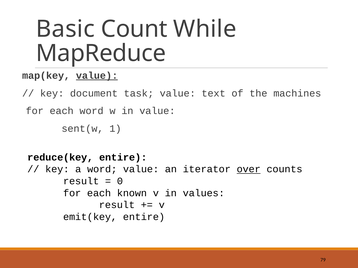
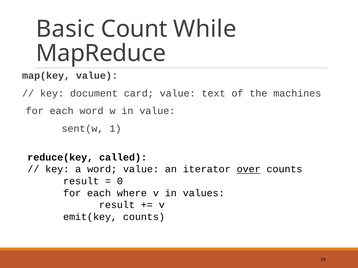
value at (97, 76) underline: present -> none
task: task -> card
reduce(key entire: entire -> called
known: known -> where
emit(key entire: entire -> counts
